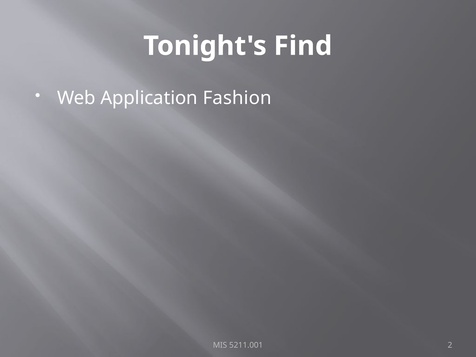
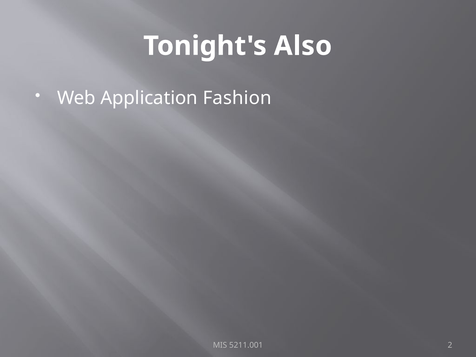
Find: Find -> Also
